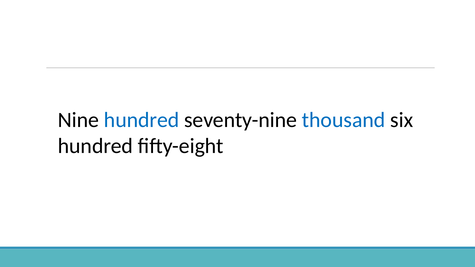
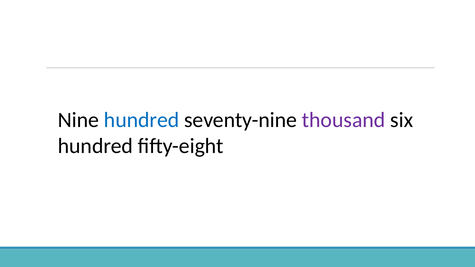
thousand colour: blue -> purple
